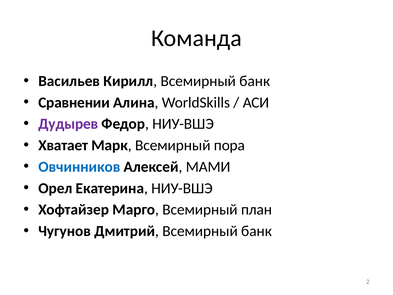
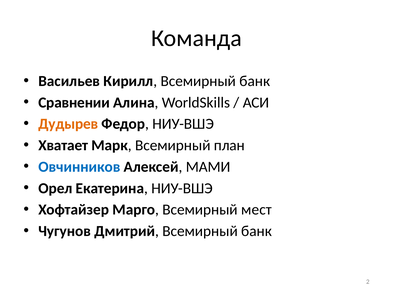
Дудырев colour: purple -> orange
пора: пора -> план
план: план -> мест
